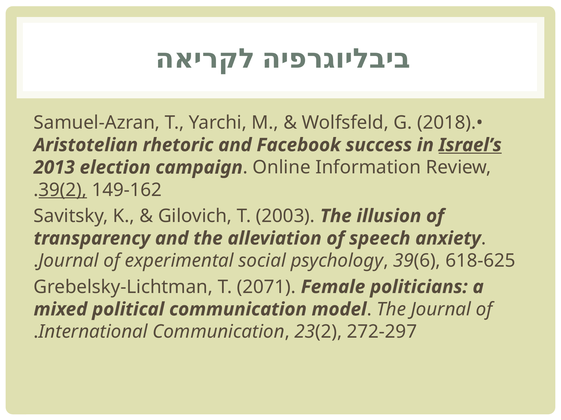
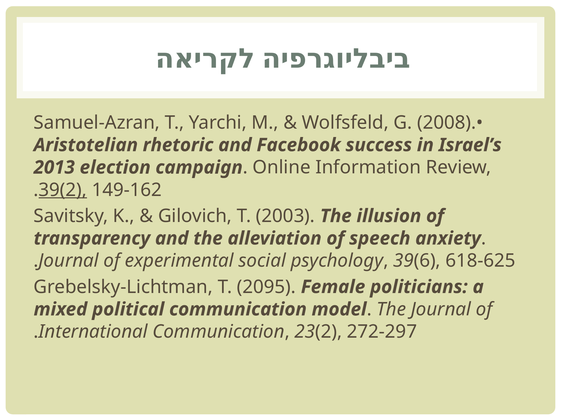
2018: 2018 -> 2008
Israel’s underline: present -> none
2071: 2071 -> 2095
